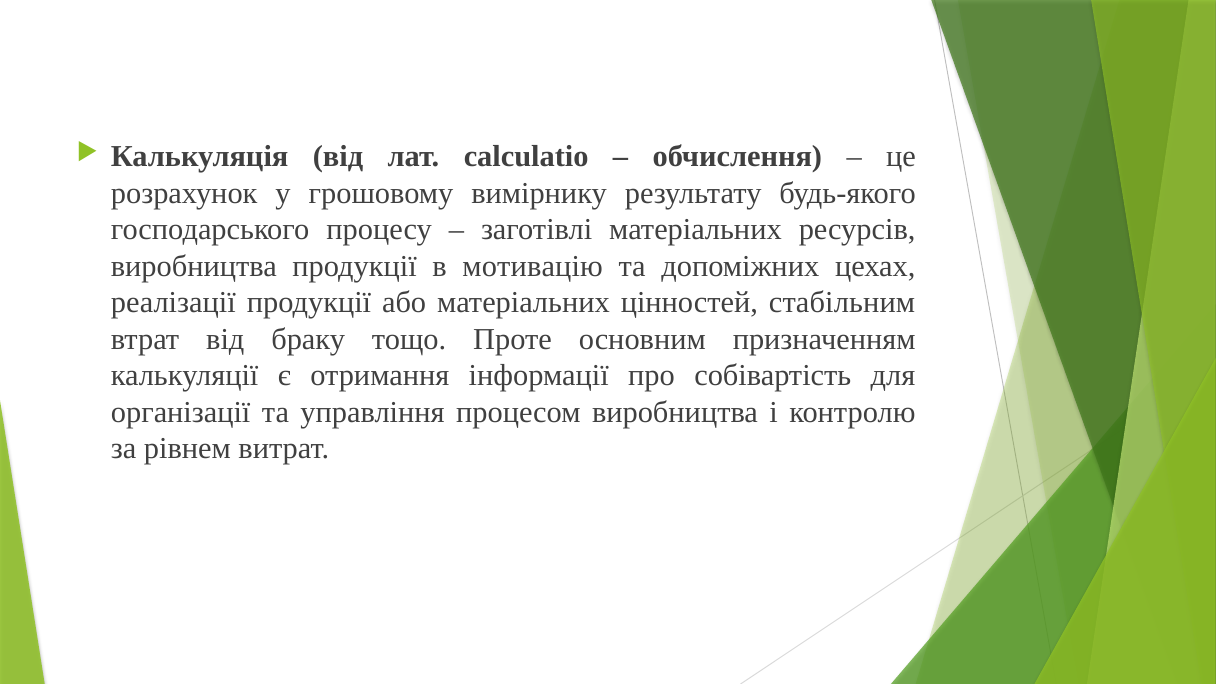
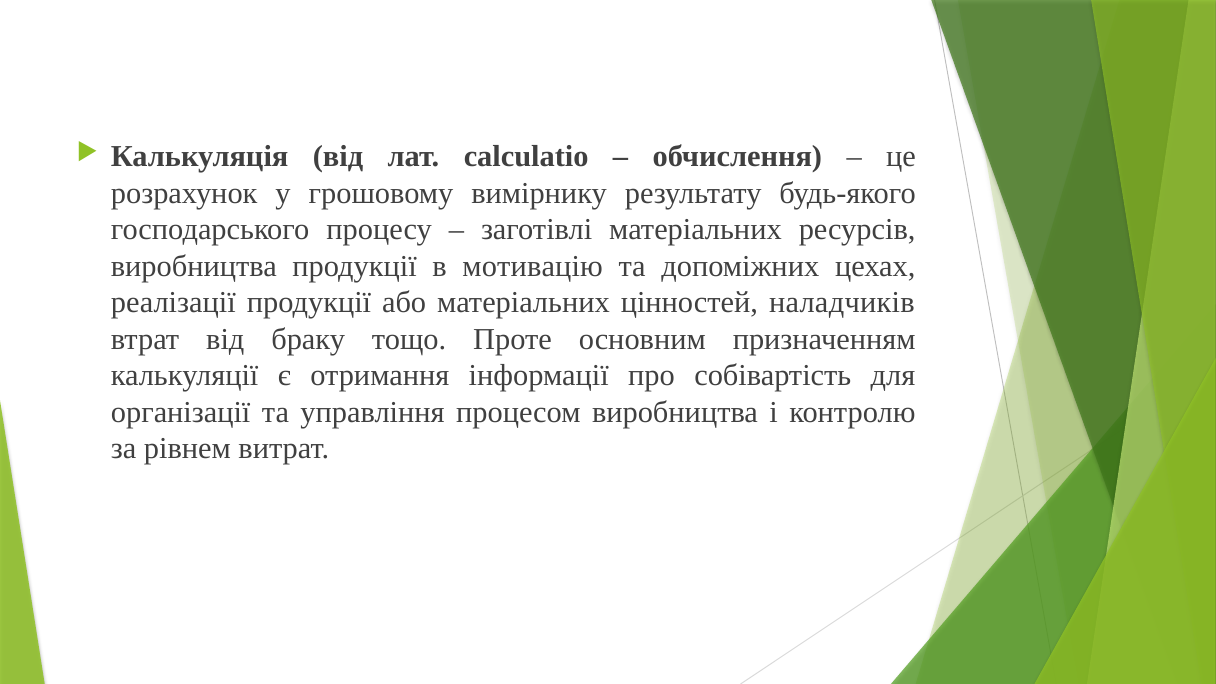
стабільним: стабільним -> наладчиків
